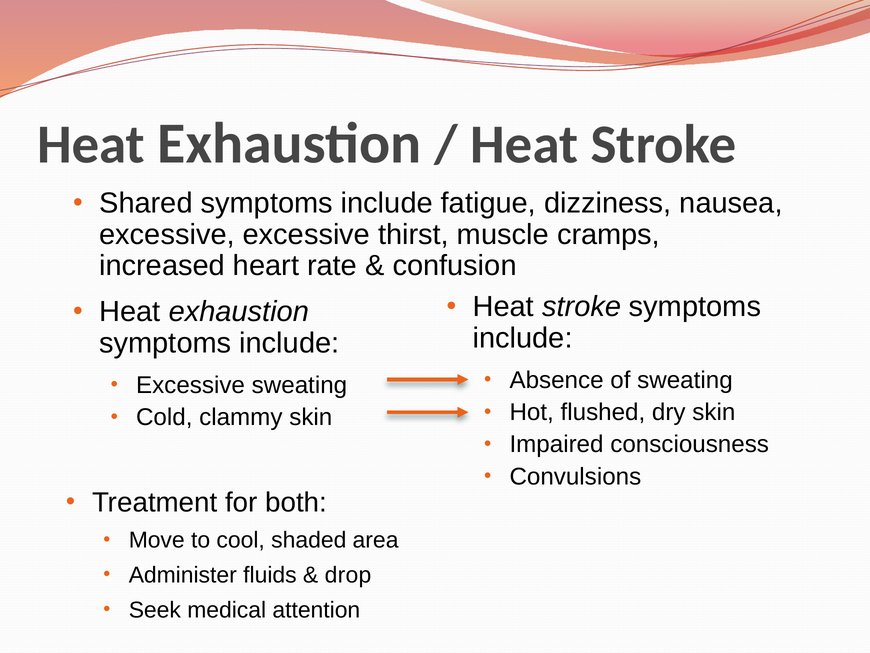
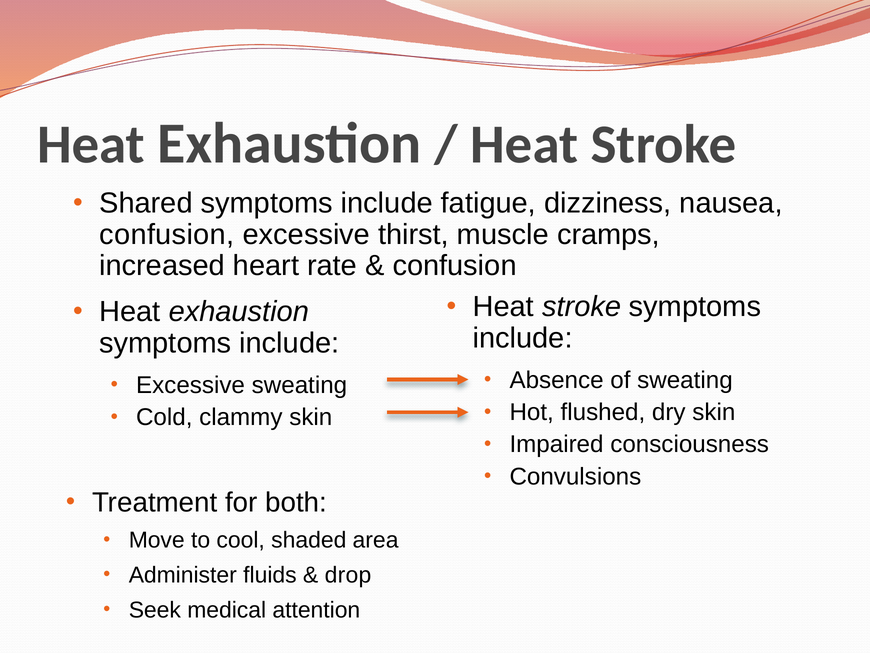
excessive at (167, 234): excessive -> confusion
